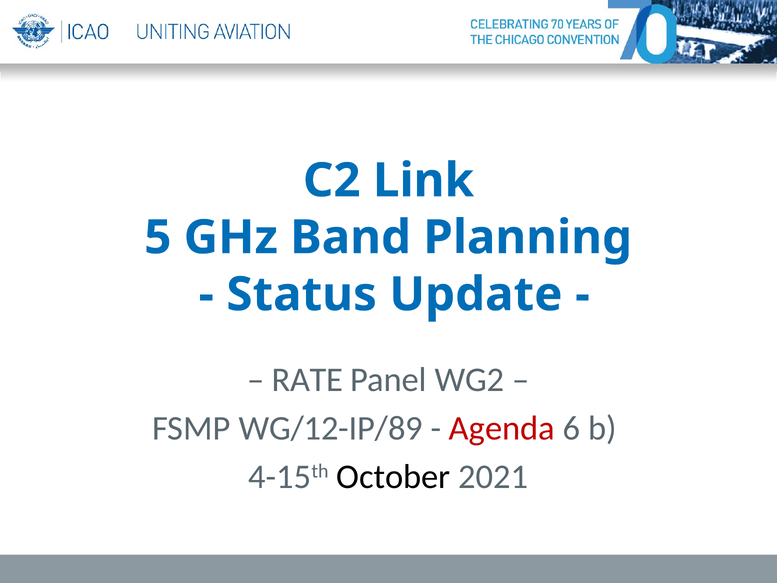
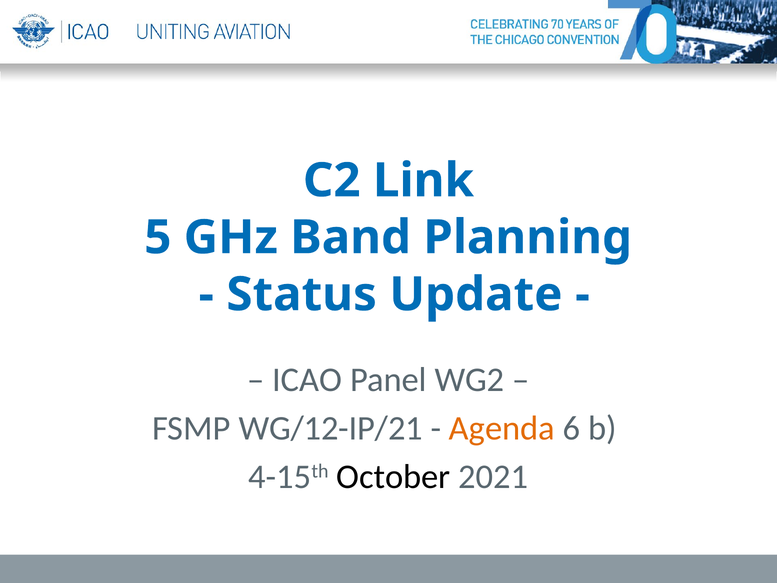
RATE: RATE -> ICAO
WG/12-IP/89: WG/12-IP/89 -> WG/12-IP/21
Agenda colour: red -> orange
